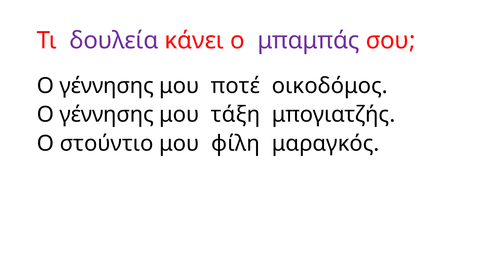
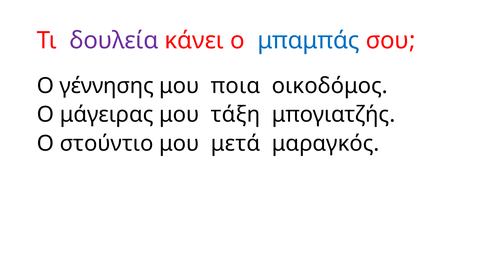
μπαμπάς colour: purple -> blue
ποτέ: ποτέ -> ποια
γέννησης at (107, 115): γέννησης -> μάγειρας
φίλη: φίλη -> μετά
